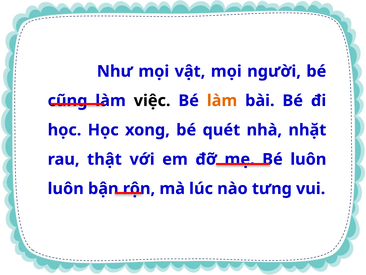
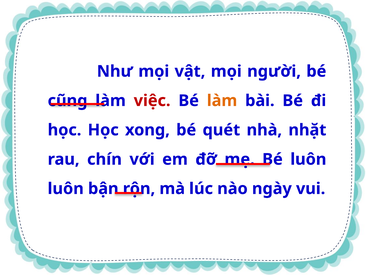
việc colour: black -> red
thật: thật -> chín
tưng: tưng -> ngày
